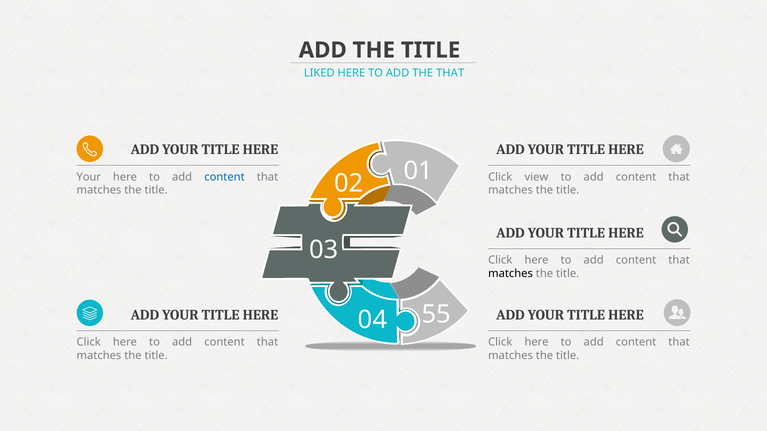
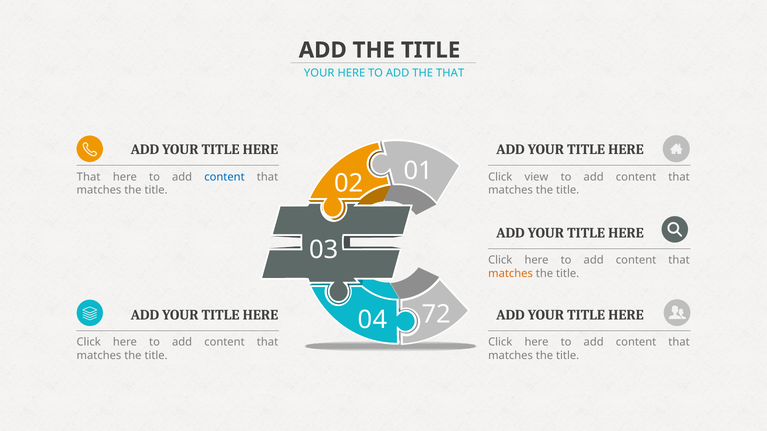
LIKED at (319, 73): LIKED -> YOUR
Your at (89, 177): Your -> That
matches at (511, 274) colour: black -> orange
55: 55 -> 72
